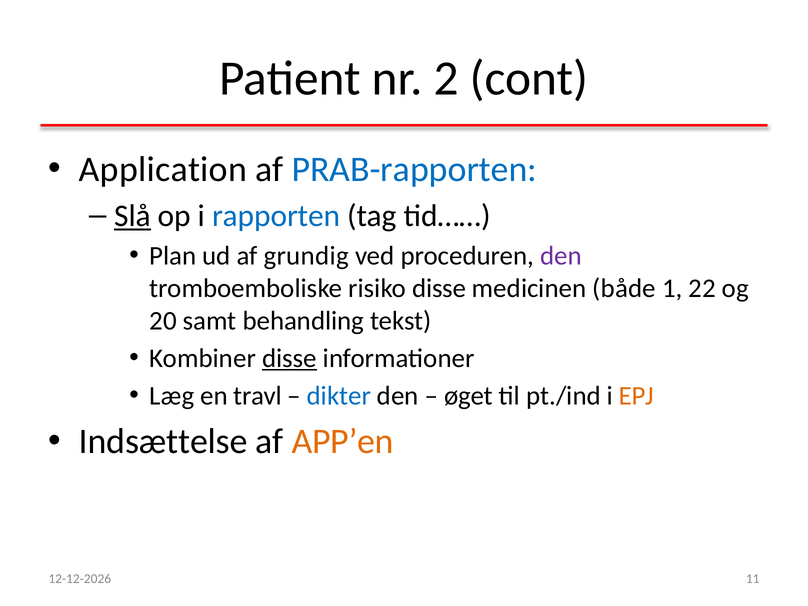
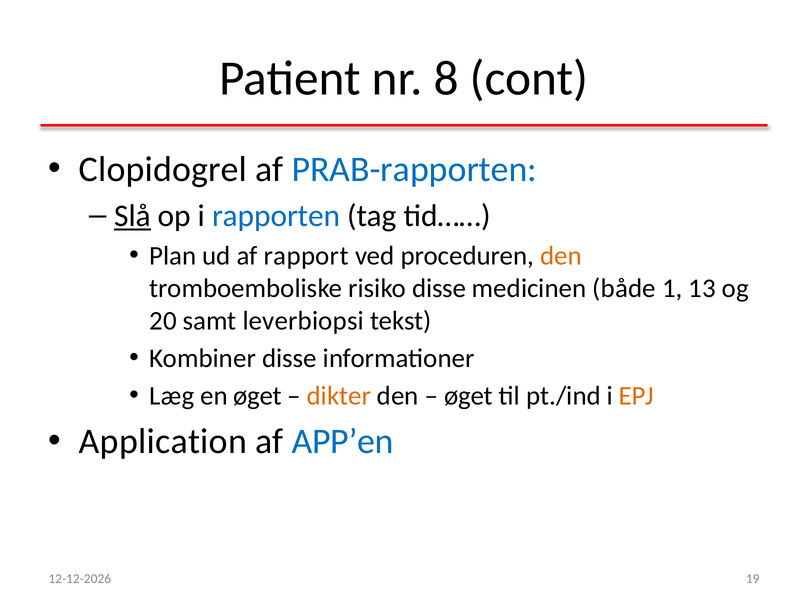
2: 2 -> 8
Application: Application -> Clopidogrel
grundig: grundig -> rapport
den at (561, 256) colour: purple -> orange
22: 22 -> 13
behandling: behandling -> leverbiopsi
disse at (289, 358) underline: present -> none
en travl: travl -> øget
dikter colour: blue -> orange
Indsættelse: Indsættelse -> Application
APP’en colour: orange -> blue
11: 11 -> 19
